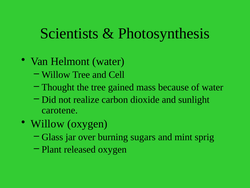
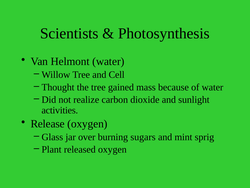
carotene: carotene -> activities
Willow at (48, 123): Willow -> Release
